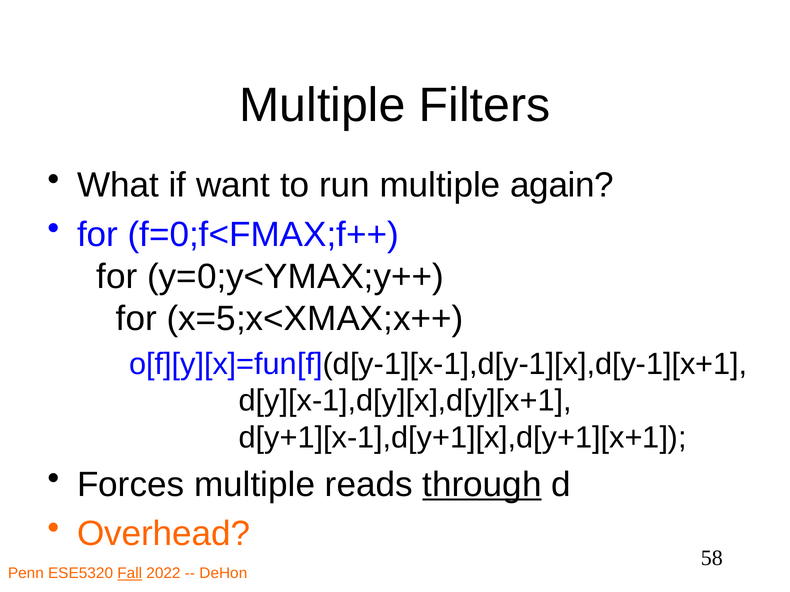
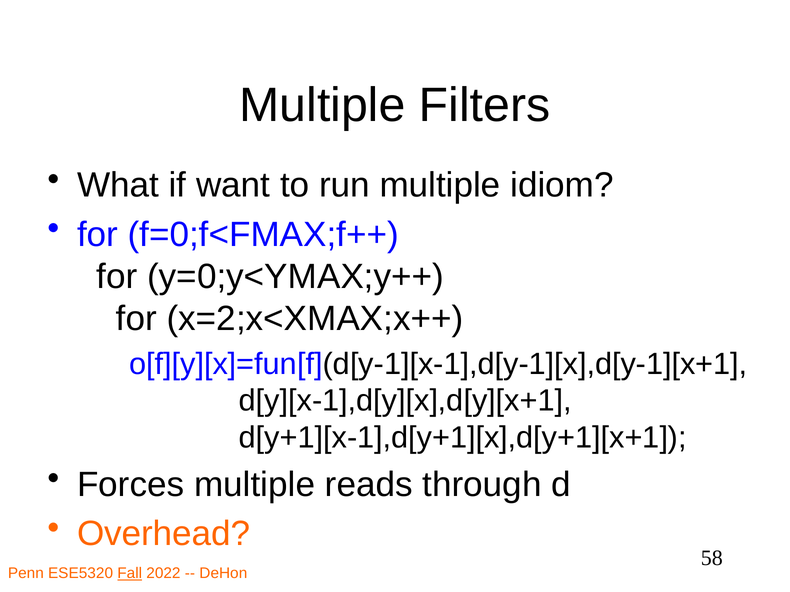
again: again -> idiom
x=5;x<XMAX;x++: x=5;x<XMAX;x++ -> x=2;x<XMAX;x++
through underline: present -> none
